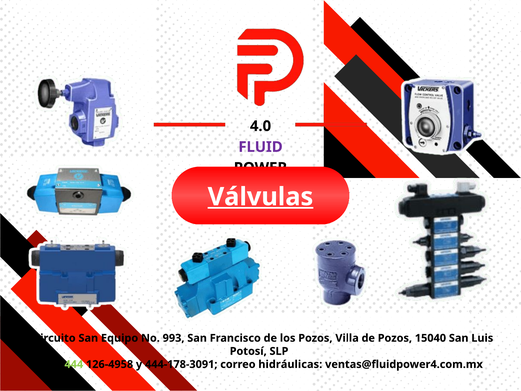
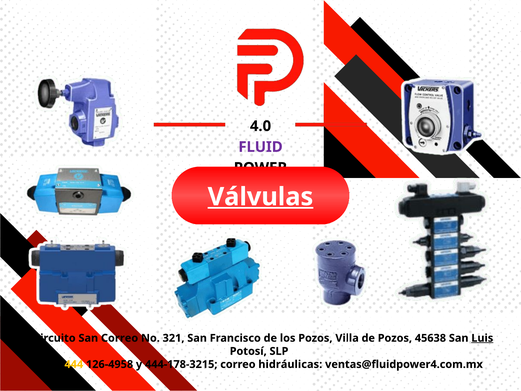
San Equipo: Equipo -> Correo
993: 993 -> 321
15040: 15040 -> 45638
Luis underline: none -> present
444 colour: light green -> yellow
444-178-3091: 444-178-3091 -> 444-178-3215
